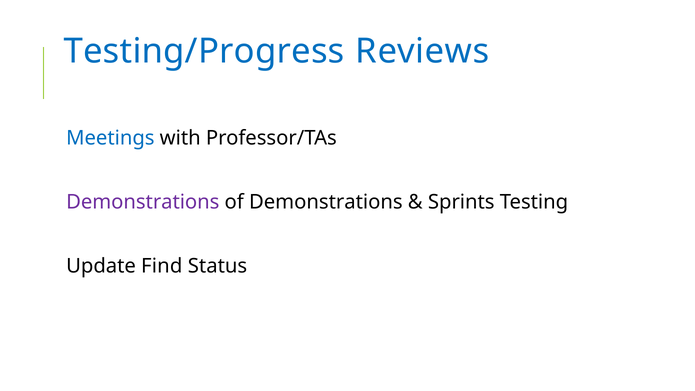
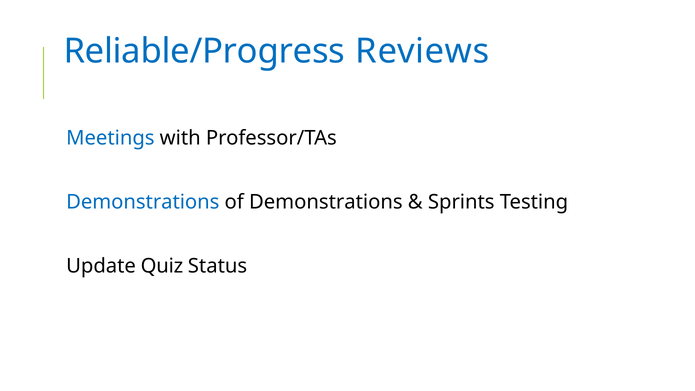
Testing/Progress: Testing/Progress -> Reliable/Progress
Demonstrations at (143, 202) colour: purple -> blue
Find: Find -> Quiz
